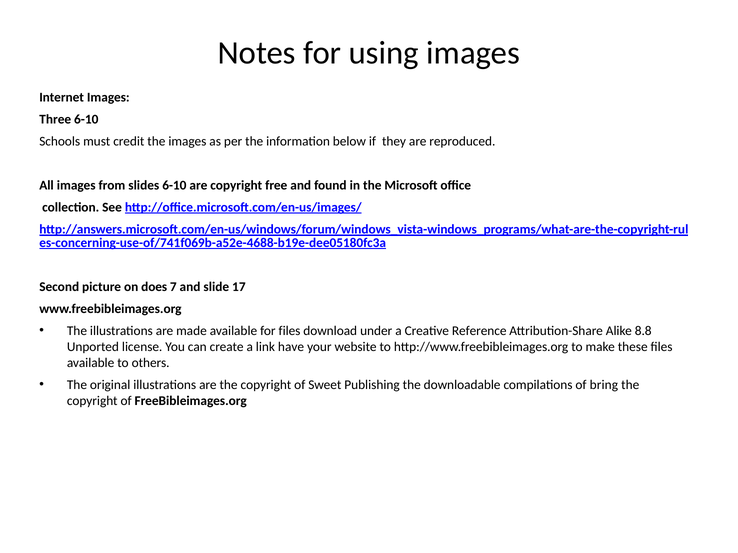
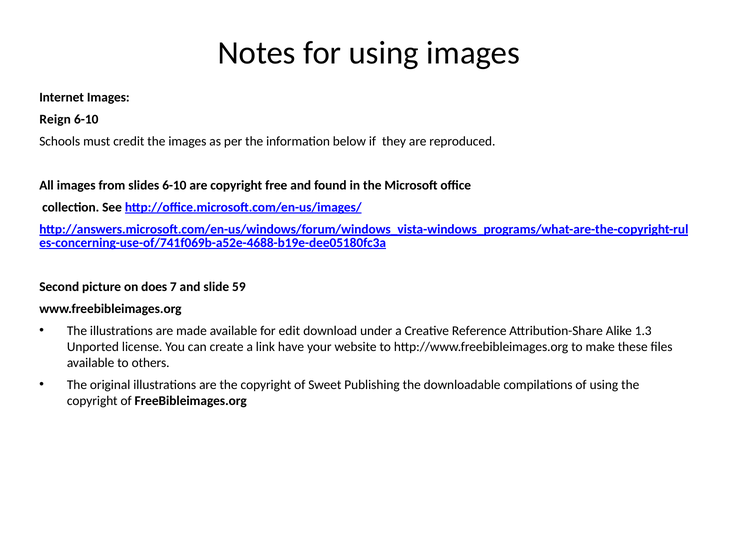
Three: Three -> Reign
17: 17 -> 59
for files: files -> edit
8.8: 8.8 -> 1.3
of bring: bring -> using
